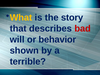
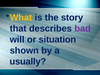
bad colour: red -> purple
behavior: behavior -> situation
terrible: terrible -> usually
